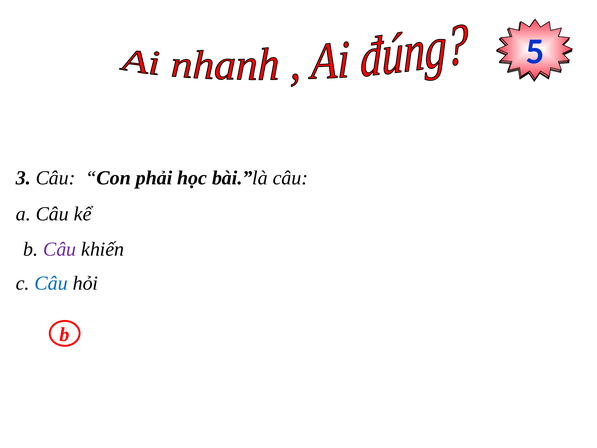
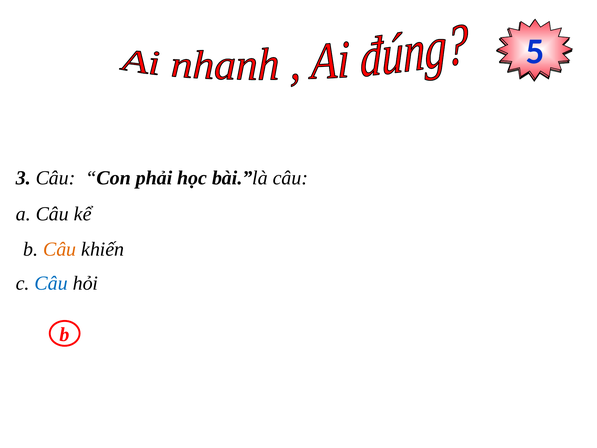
Câu at (60, 249) colour: purple -> orange
